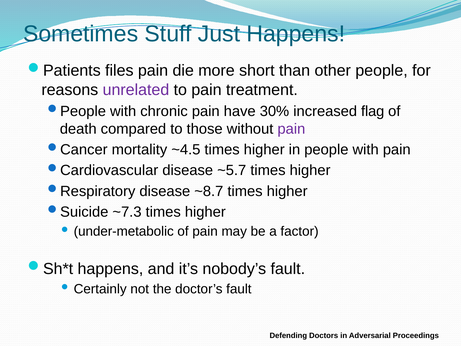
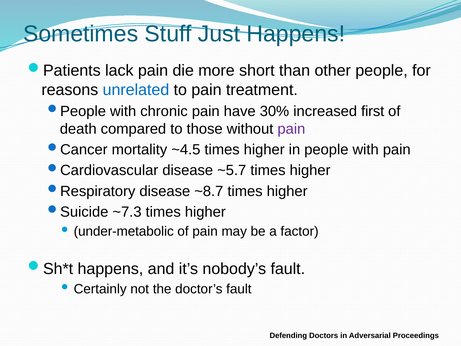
files: files -> lack
unrelated colour: purple -> blue
flag: flag -> first
